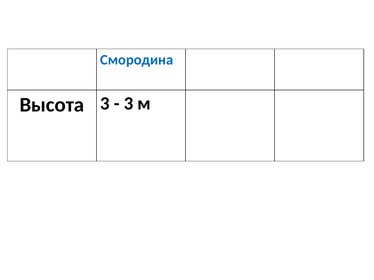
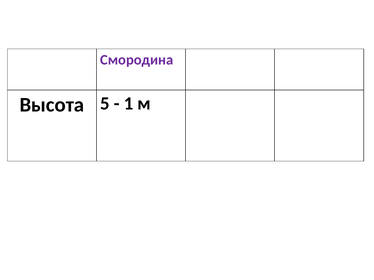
Смородина colour: blue -> purple
Высота 3: 3 -> 5
3 at (129, 104): 3 -> 1
